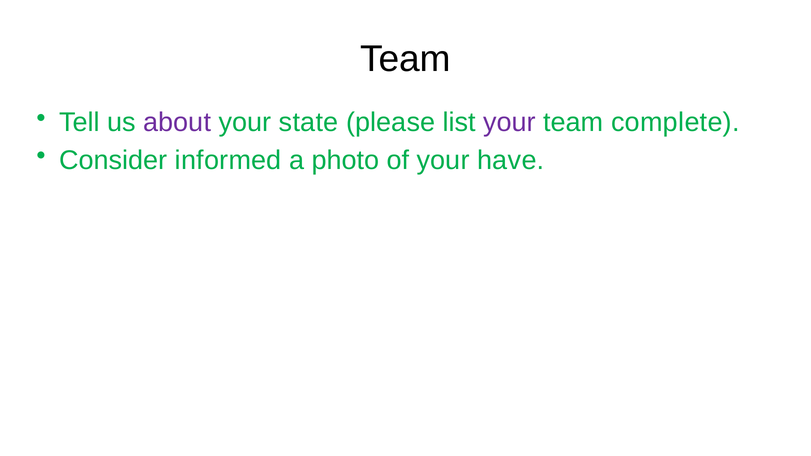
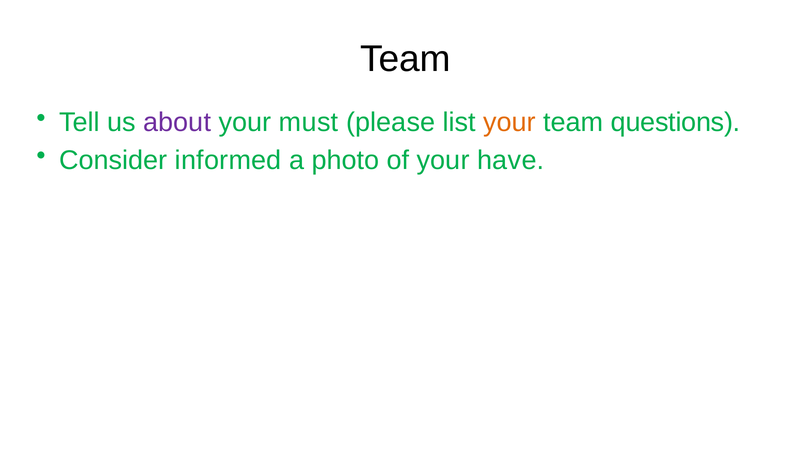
state: state -> must
your at (509, 123) colour: purple -> orange
complete: complete -> questions
